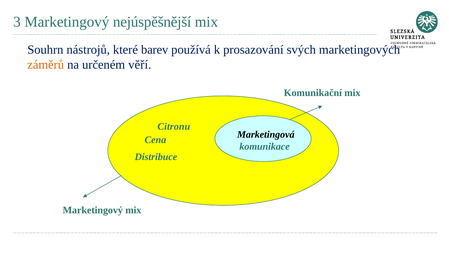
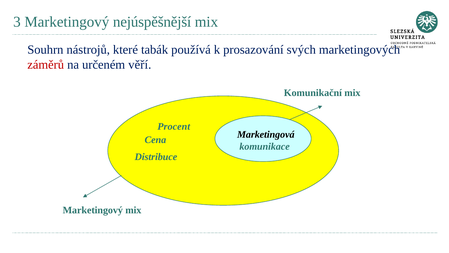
barev: barev -> tabák
záměrů colour: orange -> red
Citronu: Citronu -> Procent
